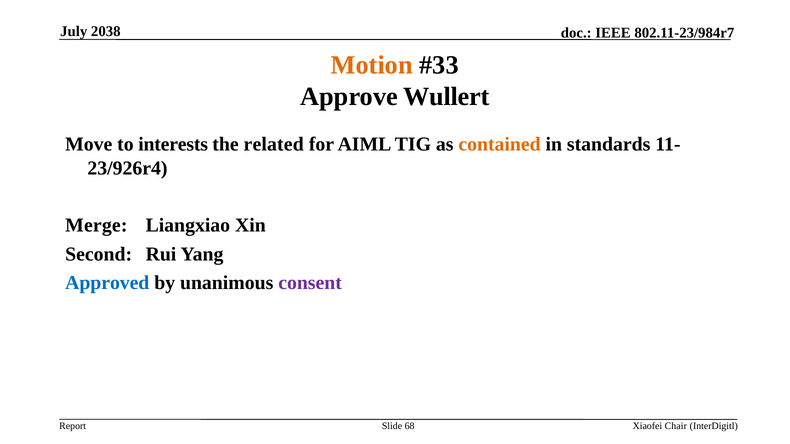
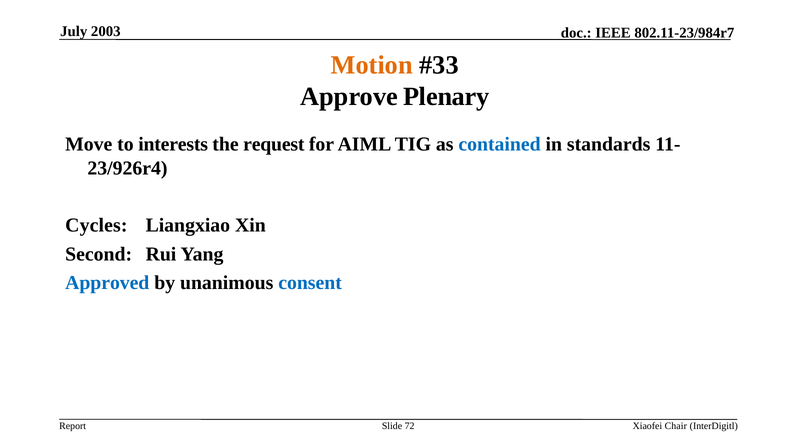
2038: 2038 -> 2003
Wullert: Wullert -> Plenary
related: related -> request
contained colour: orange -> blue
Merge: Merge -> Cycles
consent colour: purple -> blue
68: 68 -> 72
